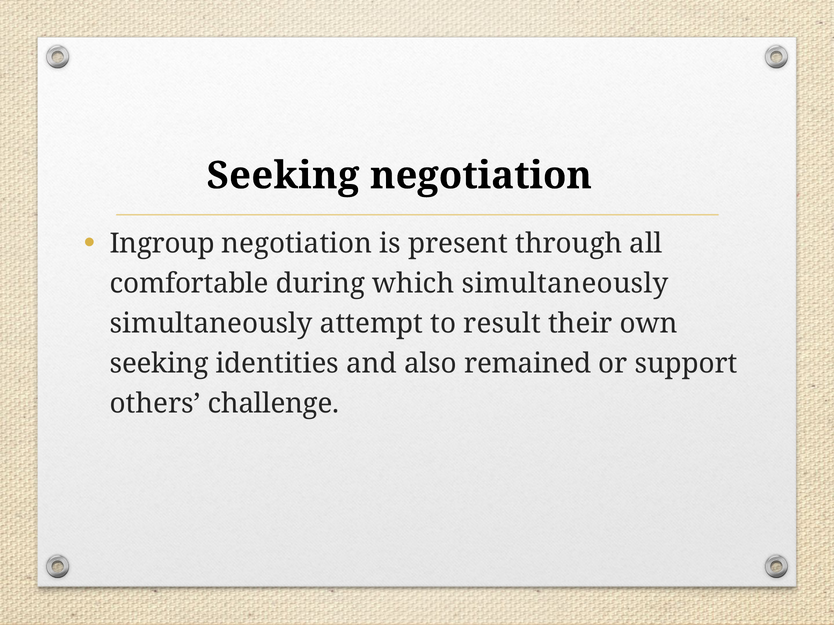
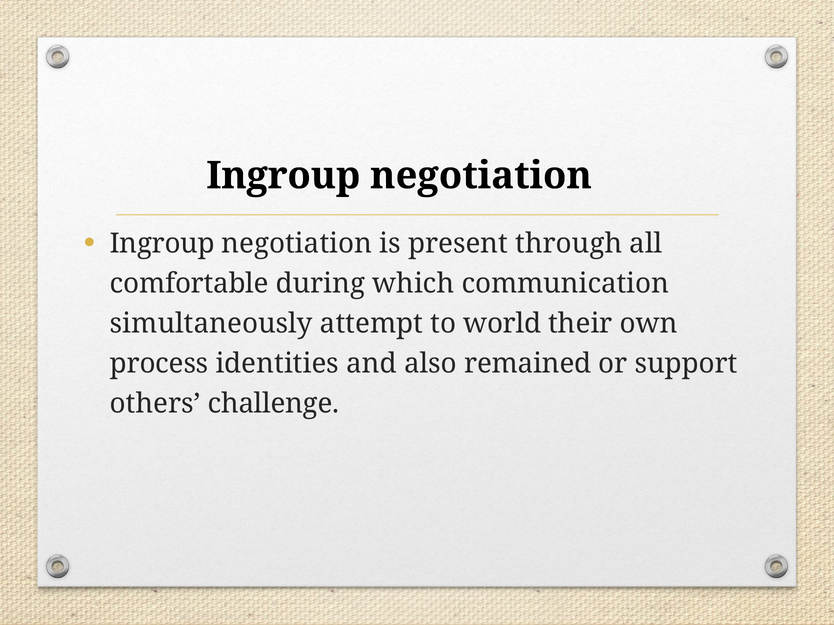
Seeking at (283, 176): Seeking -> Ingroup
which simultaneously: simultaneously -> communication
result: result -> world
seeking at (159, 364): seeking -> process
